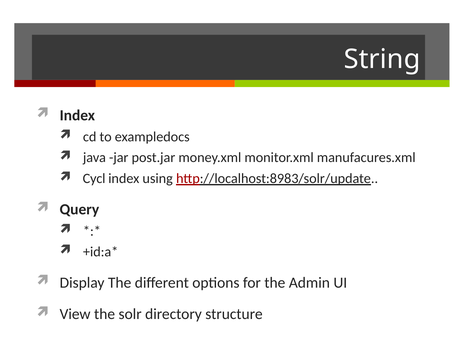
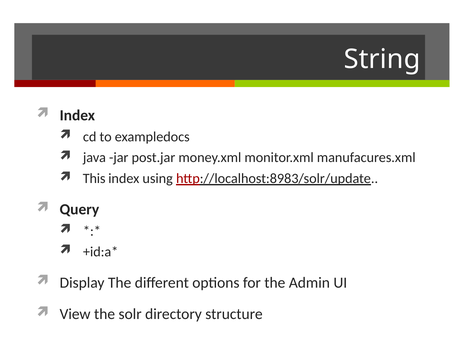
Cycl: Cycl -> This
